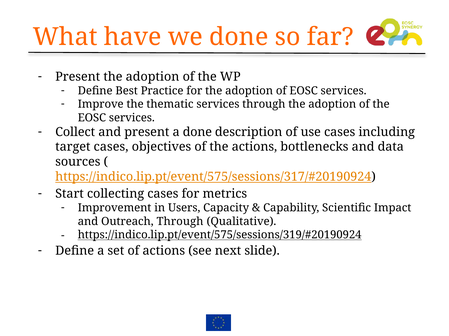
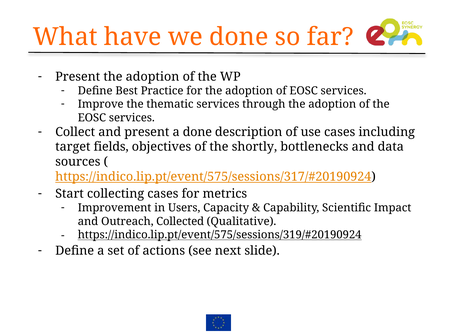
target cases: cases -> fields
the actions: actions -> shortly
Outreach Through: Through -> Collected
